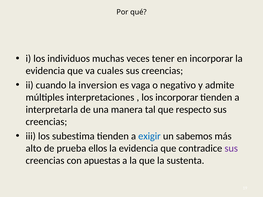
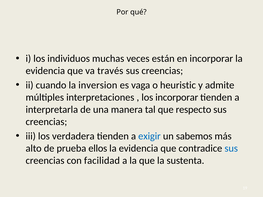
tener: tener -> están
cuales: cuales -> través
negativo: negativo -> heuristic
subestima: subestima -> verdadera
sus at (231, 149) colour: purple -> blue
apuestas: apuestas -> facilidad
